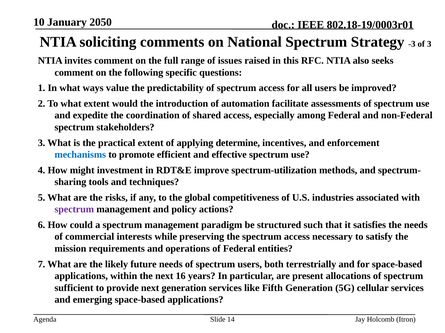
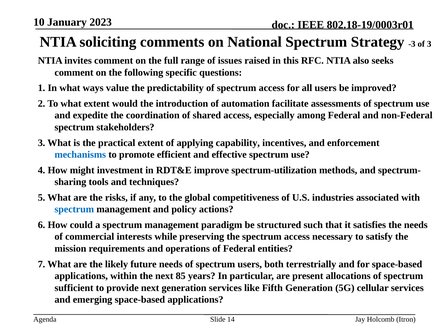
2050: 2050 -> 2023
determine: determine -> capability
spectrum at (74, 210) colour: purple -> blue
16: 16 -> 85
